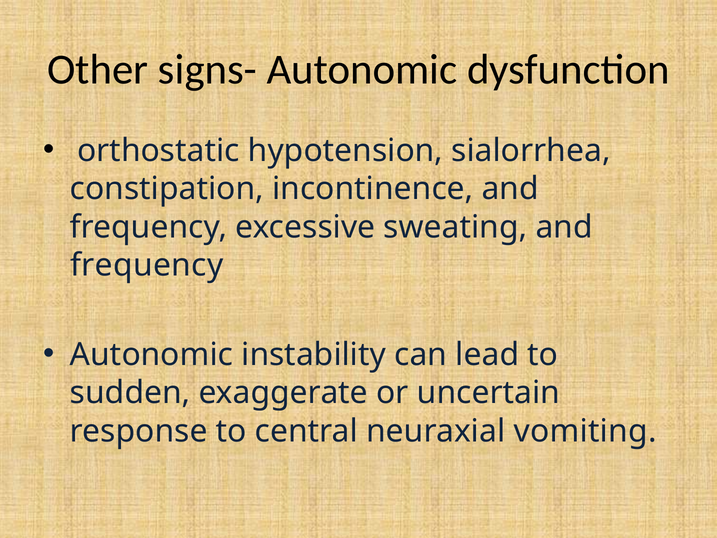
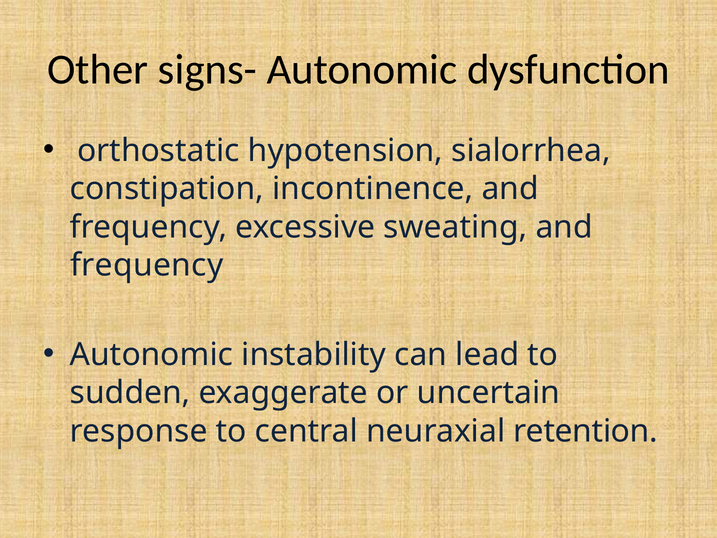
vomiting: vomiting -> retention
